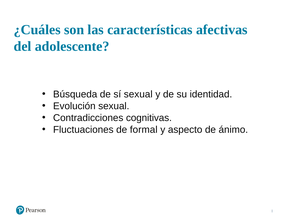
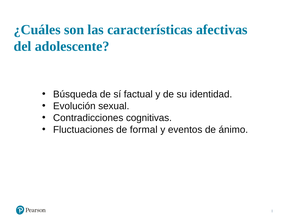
sí sexual: sexual -> factual
aspecto: aspecto -> eventos
